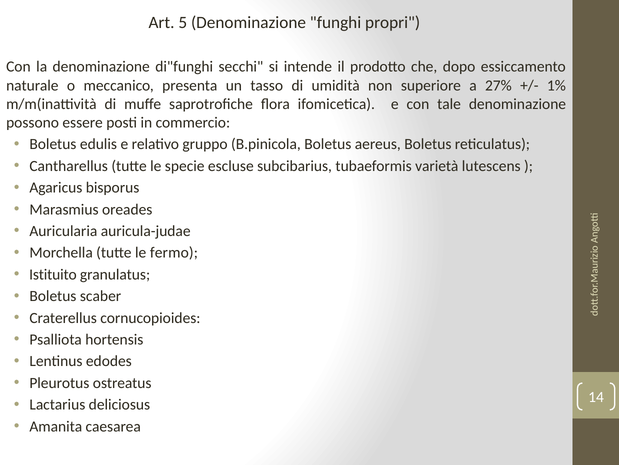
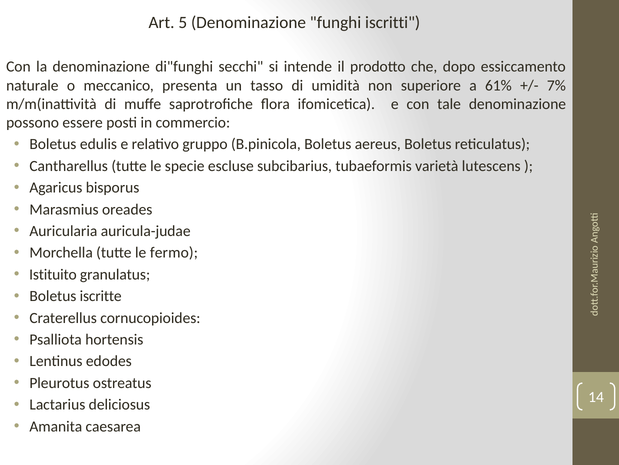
propri: propri -> iscritti
27%: 27% -> 61%
1%: 1% -> 7%
scaber: scaber -> iscritte
